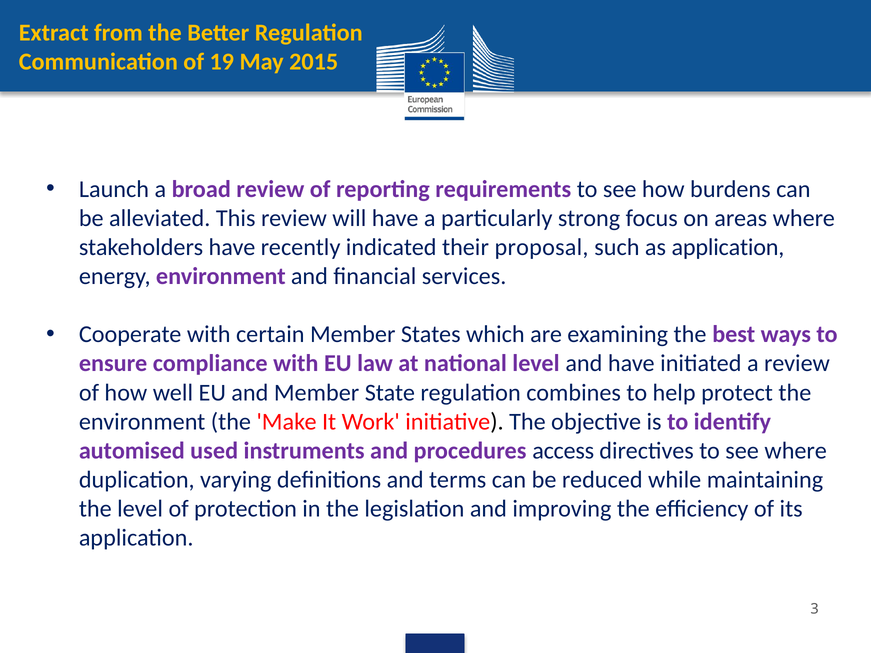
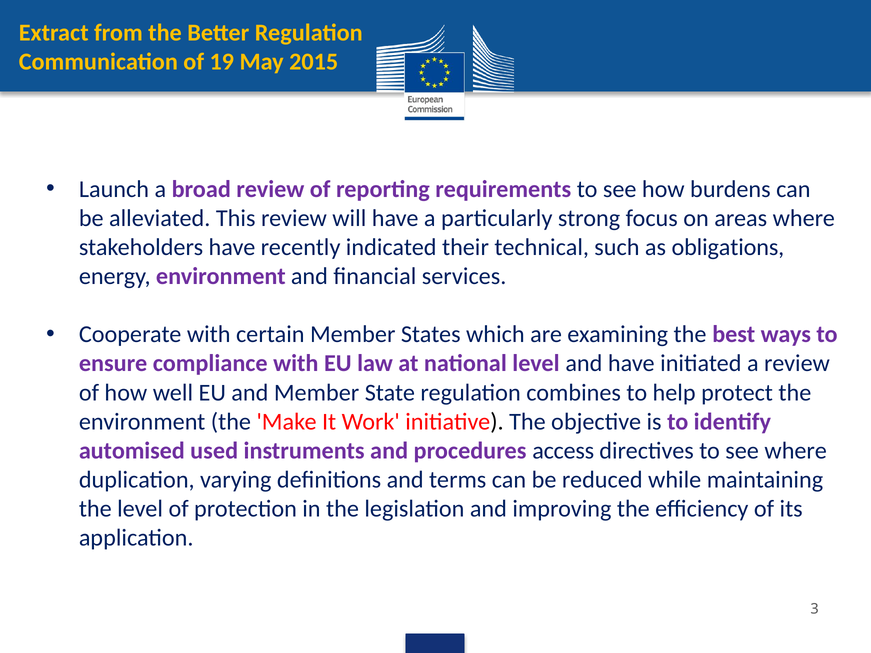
proposal: proposal -> technical
as application: application -> obligations
